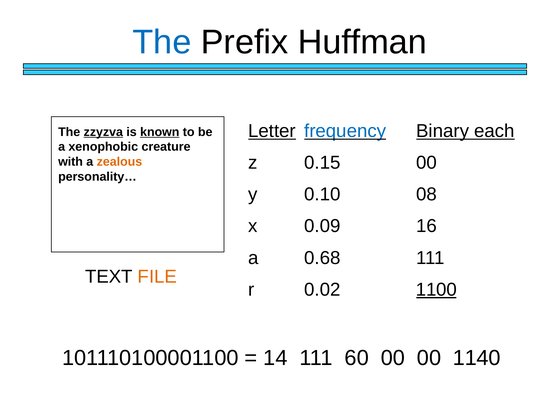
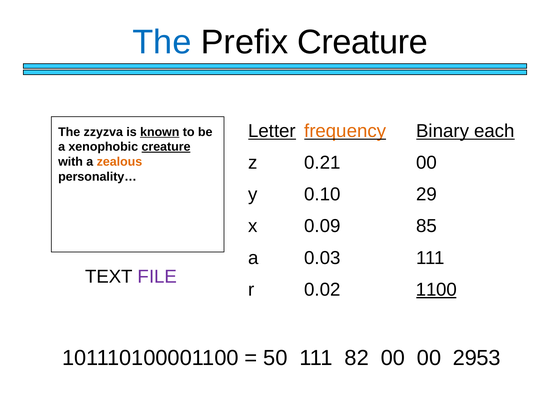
Prefix Huffman: Huffman -> Creature
frequency colour: blue -> orange
zzyzva underline: present -> none
creature at (166, 147) underline: none -> present
0.15: 0.15 -> 0.21
08: 08 -> 29
16: 16 -> 85
0.68: 0.68 -> 0.03
FILE colour: orange -> purple
14: 14 -> 50
60: 60 -> 82
1140: 1140 -> 2953
